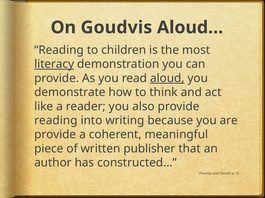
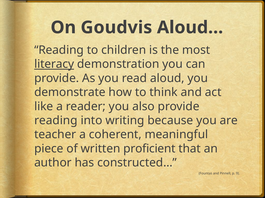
aloud underline: present -> none
provide at (55, 135): provide -> teacher
publisher: publisher -> proficient
